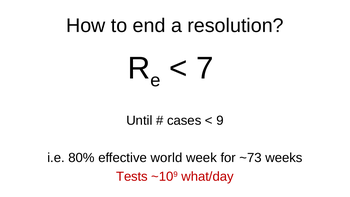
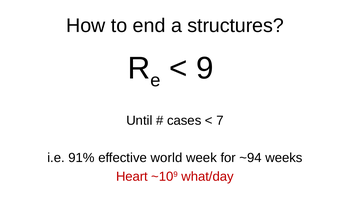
resolution: resolution -> structures
7: 7 -> 9
9: 9 -> 7
80%: 80% -> 91%
~73: ~73 -> ~94
Tests: Tests -> Heart
